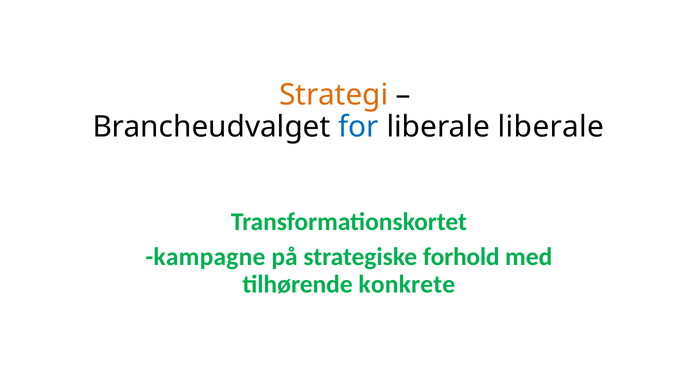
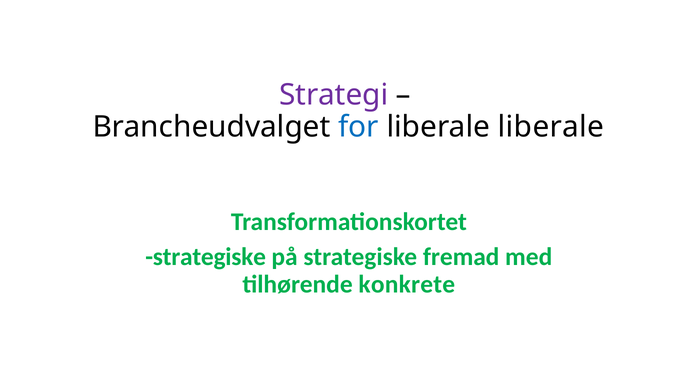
Strategi colour: orange -> purple
kampagne at (205, 257): kampagne -> strategiske
forhold: forhold -> fremad
